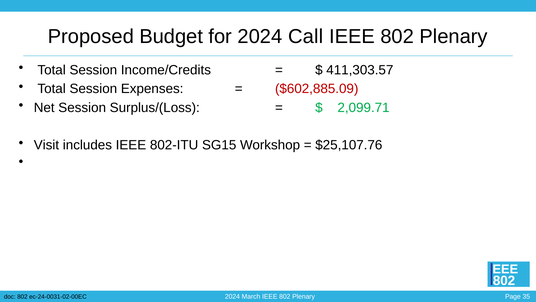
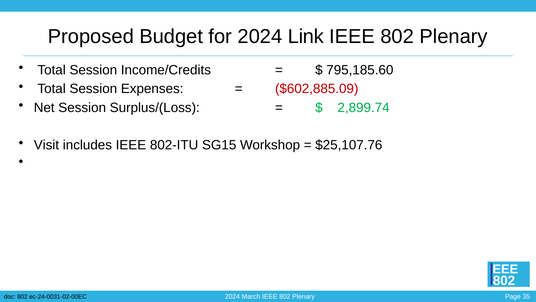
Call: Call -> Link
411,303.57: 411,303.57 -> 795,185.60
2,099.71: 2,099.71 -> 2,899.74
